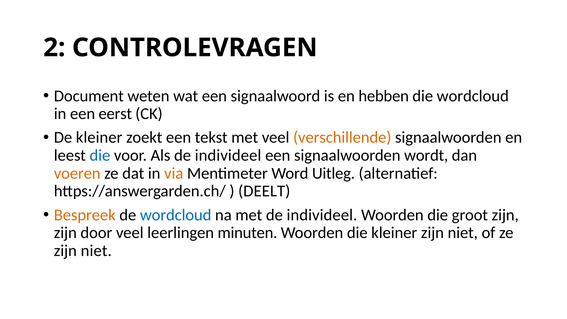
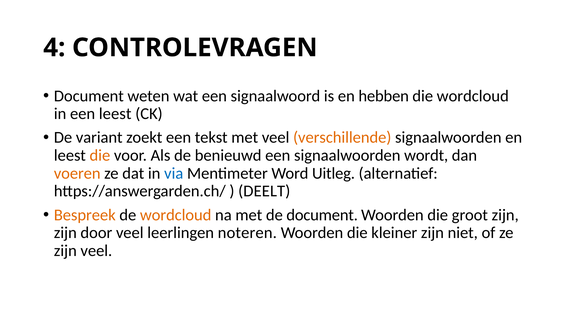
2: 2 -> 4
een eerst: eerst -> leest
De kleiner: kleiner -> variant
die at (100, 155) colour: blue -> orange
Als de individeel: individeel -> benieuwd
via colour: orange -> blue
wordcloud at (176, 215) colour: blue -> orange
met de individeel: individeel -> document
minuten: minuten -> noteren
niet at (96, 251): niet -> veel
